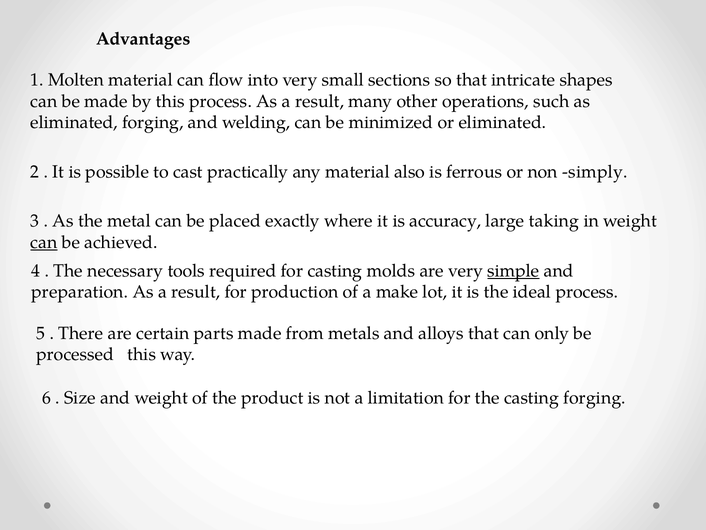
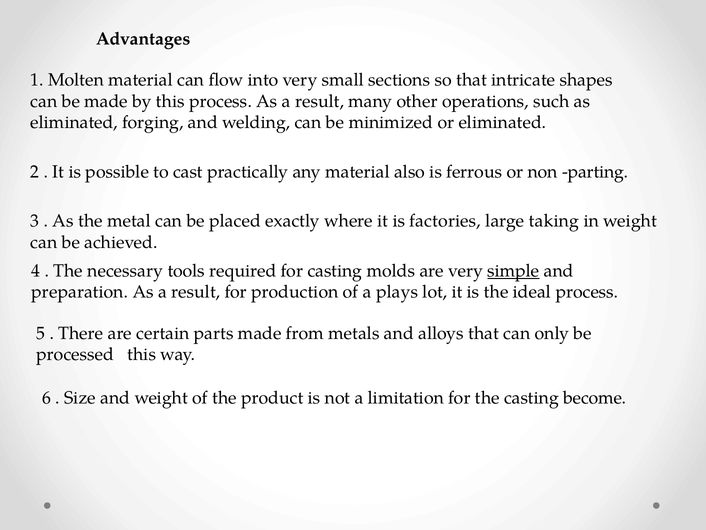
simply: simply -> parting
accuracy: accuracy -> factories
can at (44, 242) underline: present -> none
make: make -> plays
casting forging: forging -> become
